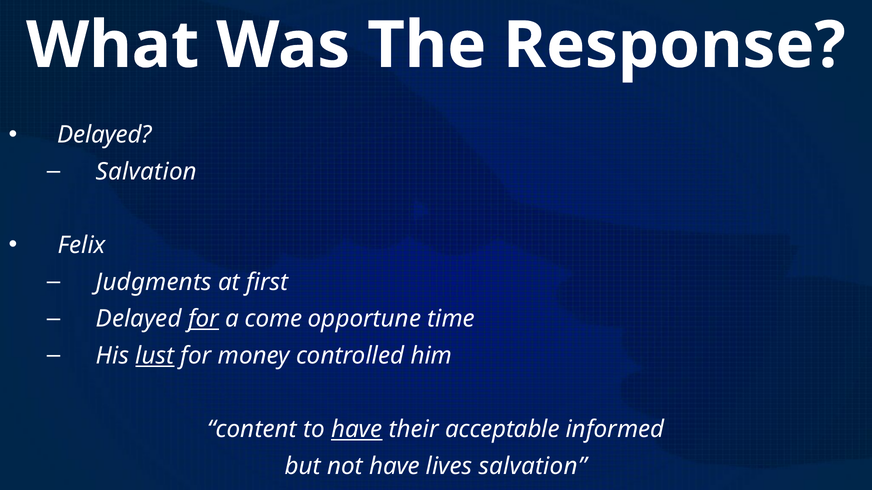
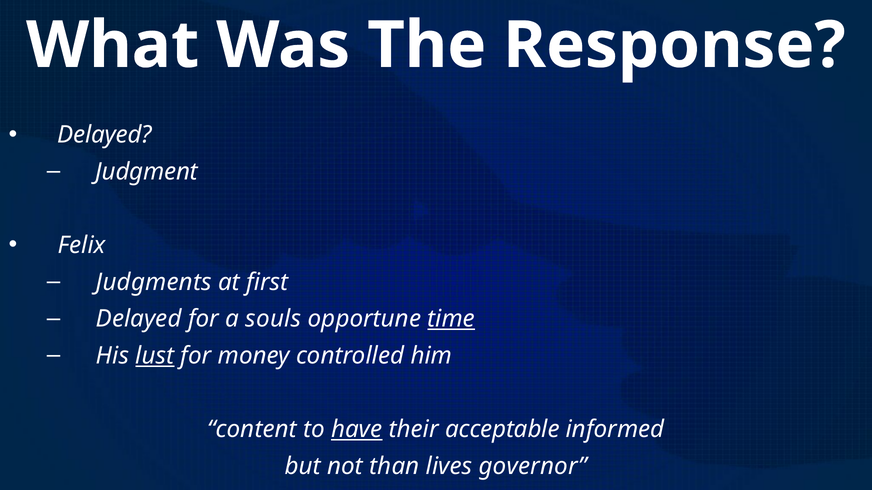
Salvation at (146, 172): Salvation -> Judgment
for at (204, 319) underline: present -> none
come: come -> souls
time underline: none -> present
not have: have -> than
lives salvation: salvation -> governor
